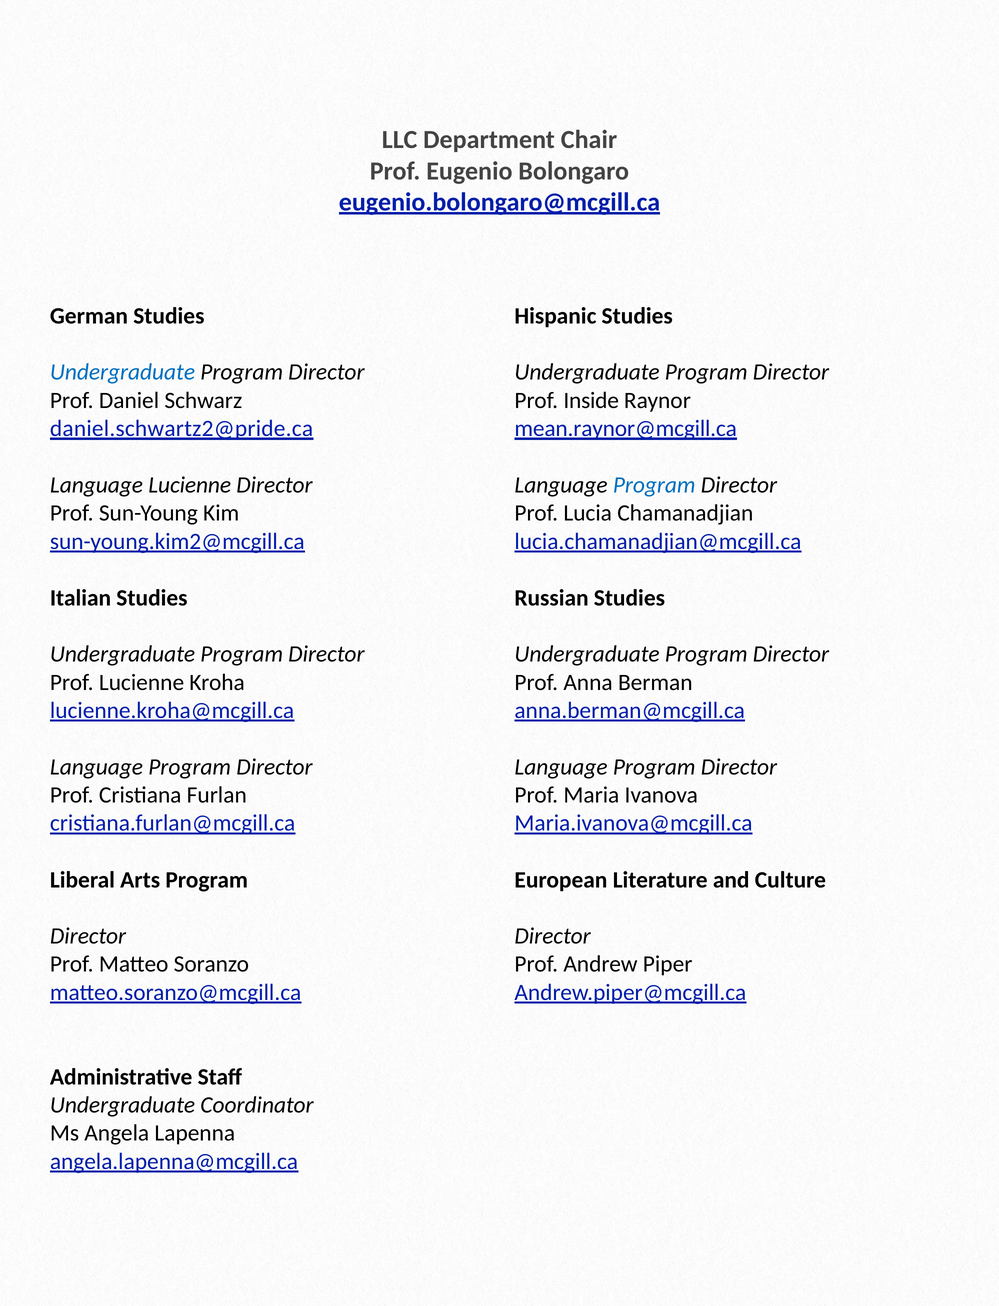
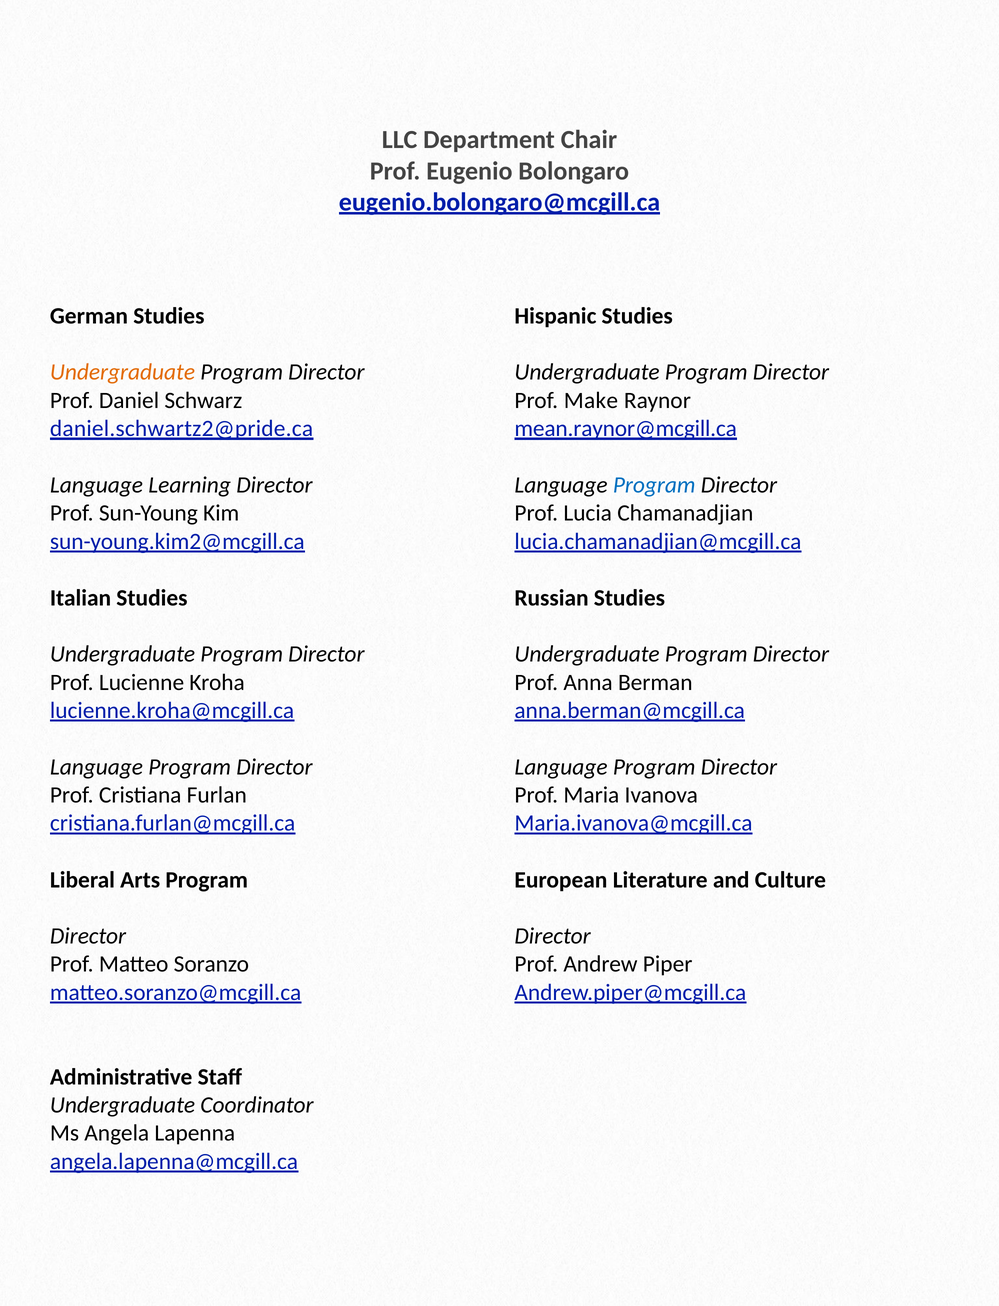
Undergraduate at (123, 372) colour: blue -> orange
Inside: Inside -> Make
Language Lucienne: Lucienne -> Learning
